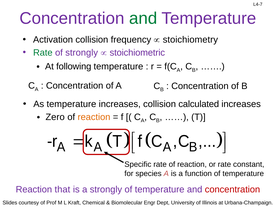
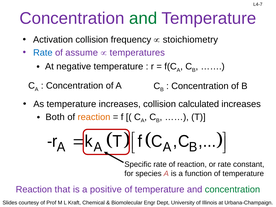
Rate at (43, 53) colour: green -> blue
of strongly: strongly -> assume
stoichiometric: stoichiometric -> temperatures
following: following -> negative
Zero: Zero -> Both
a strongly: strongly -> positive
concentration at (232, 189) colour: red -> green
